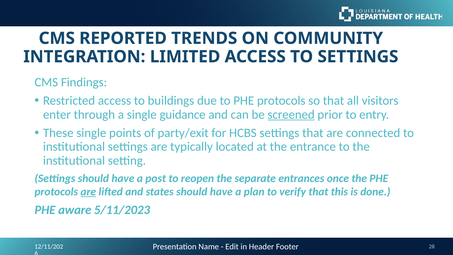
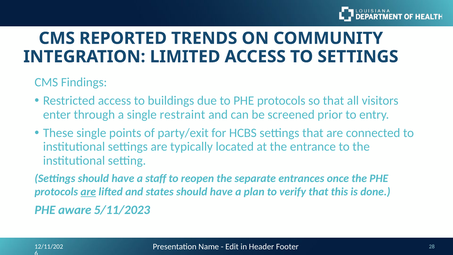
guidance: guidance -> restraint
screened underline: present -> none
post: post -> staff
